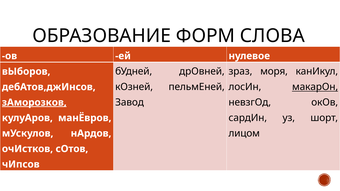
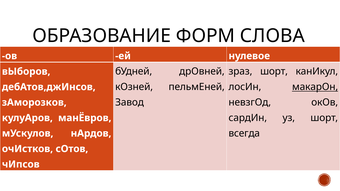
зраз моря: моря -> шорт
зАморозков underline: present -> none
лицом: лицом -> всегда
